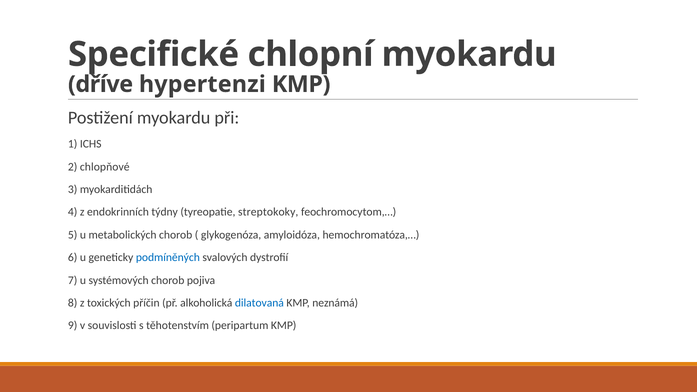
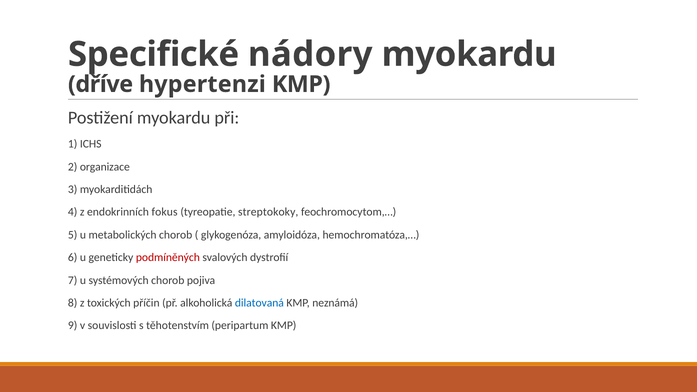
chlopní: chlopní -> nádory
chlopňové: chlopňové -> organizace
týdny: týdny -> fokus
podmíněných colour: blue -> red
